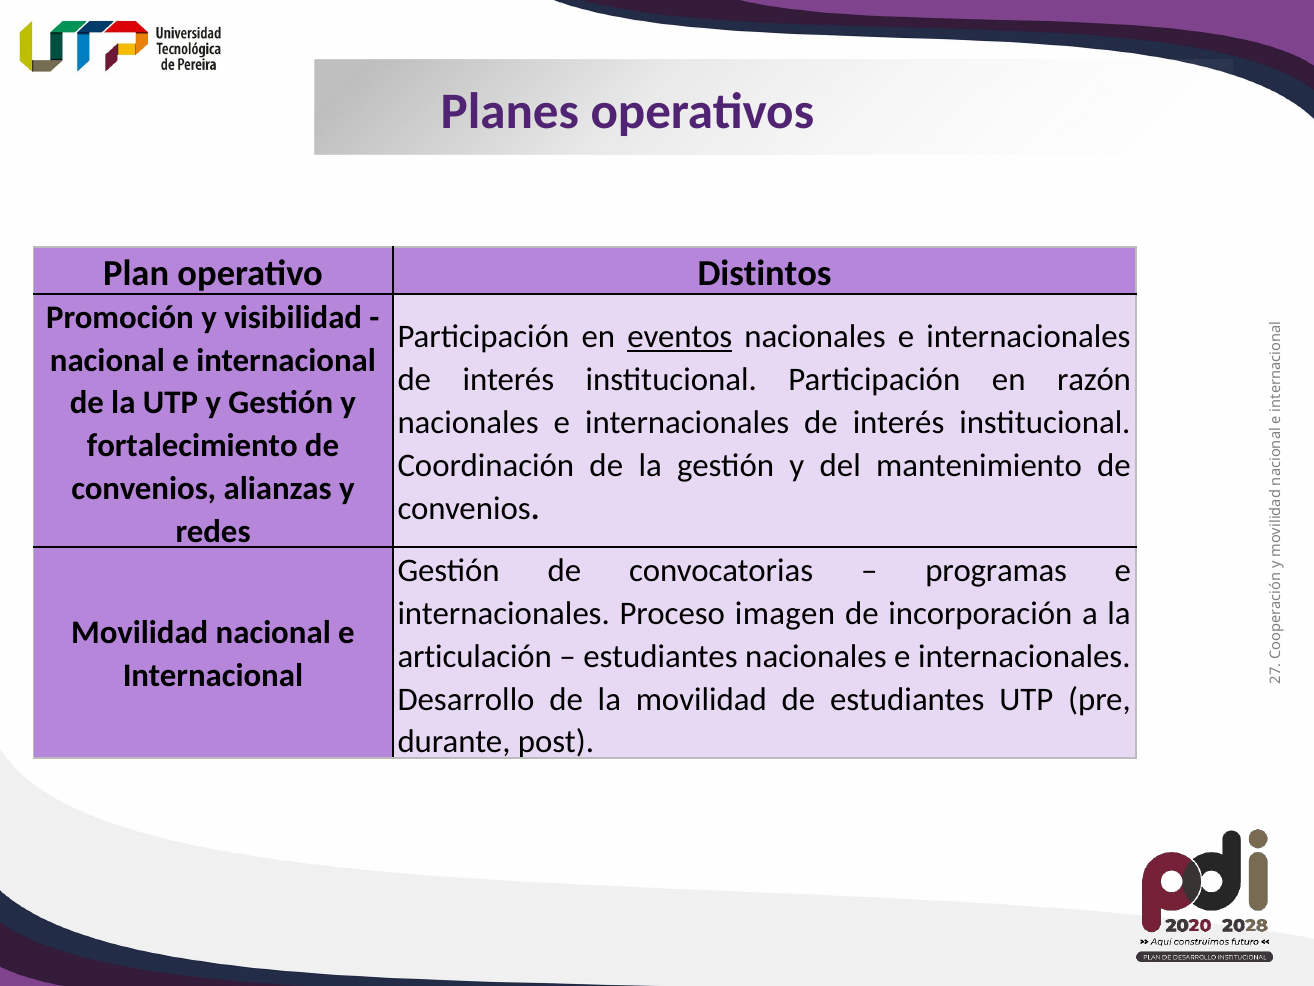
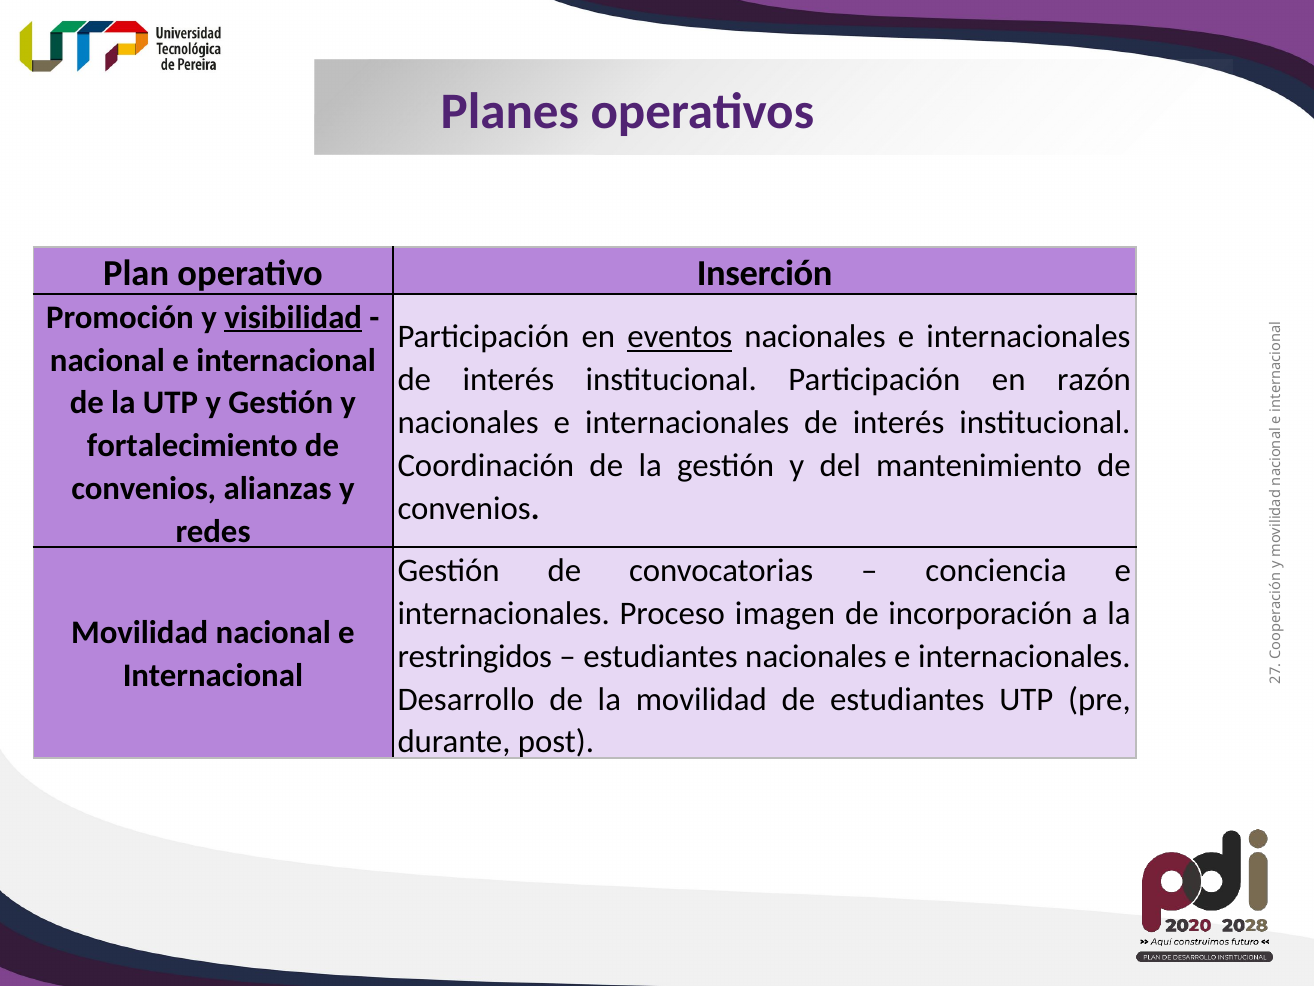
Distintos: Distintos -> Inserción
visibilidad underline: none -> present
programas: programas -> conciencia
articulación: articulación -> restringidos
